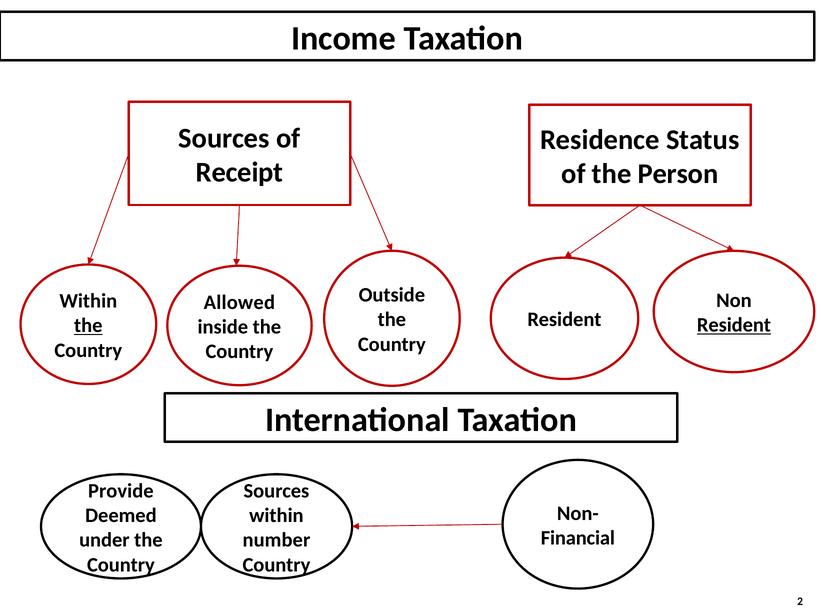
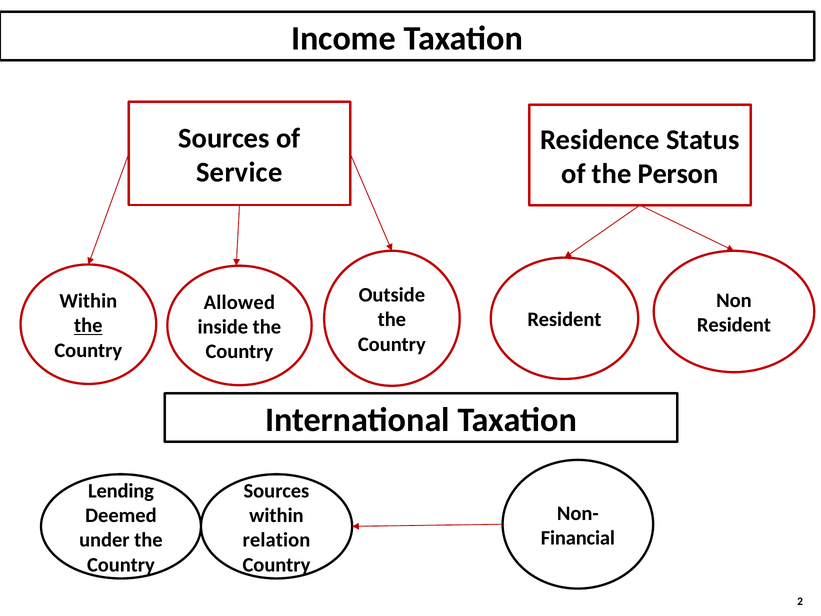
Receipt: Receipt -> Service
Resident at (734, 325) underline: present -> none
Provide: Provide -> Lending
number: number -> relation
